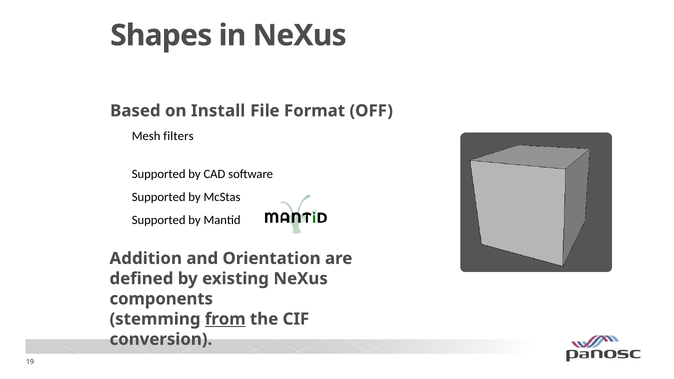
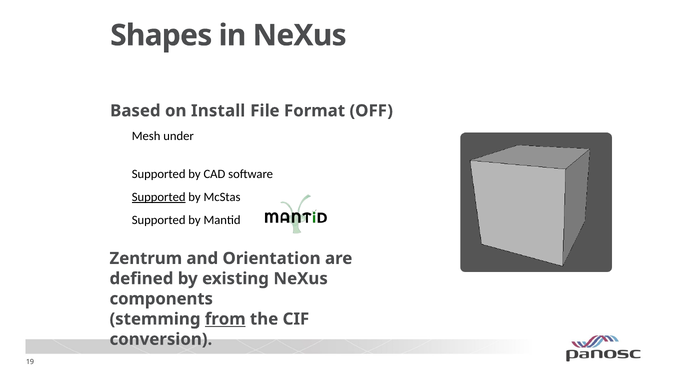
filters: filters -> under
Supported at (159, 197) underline: none -> present
Addition: Addition -> Zentrum
